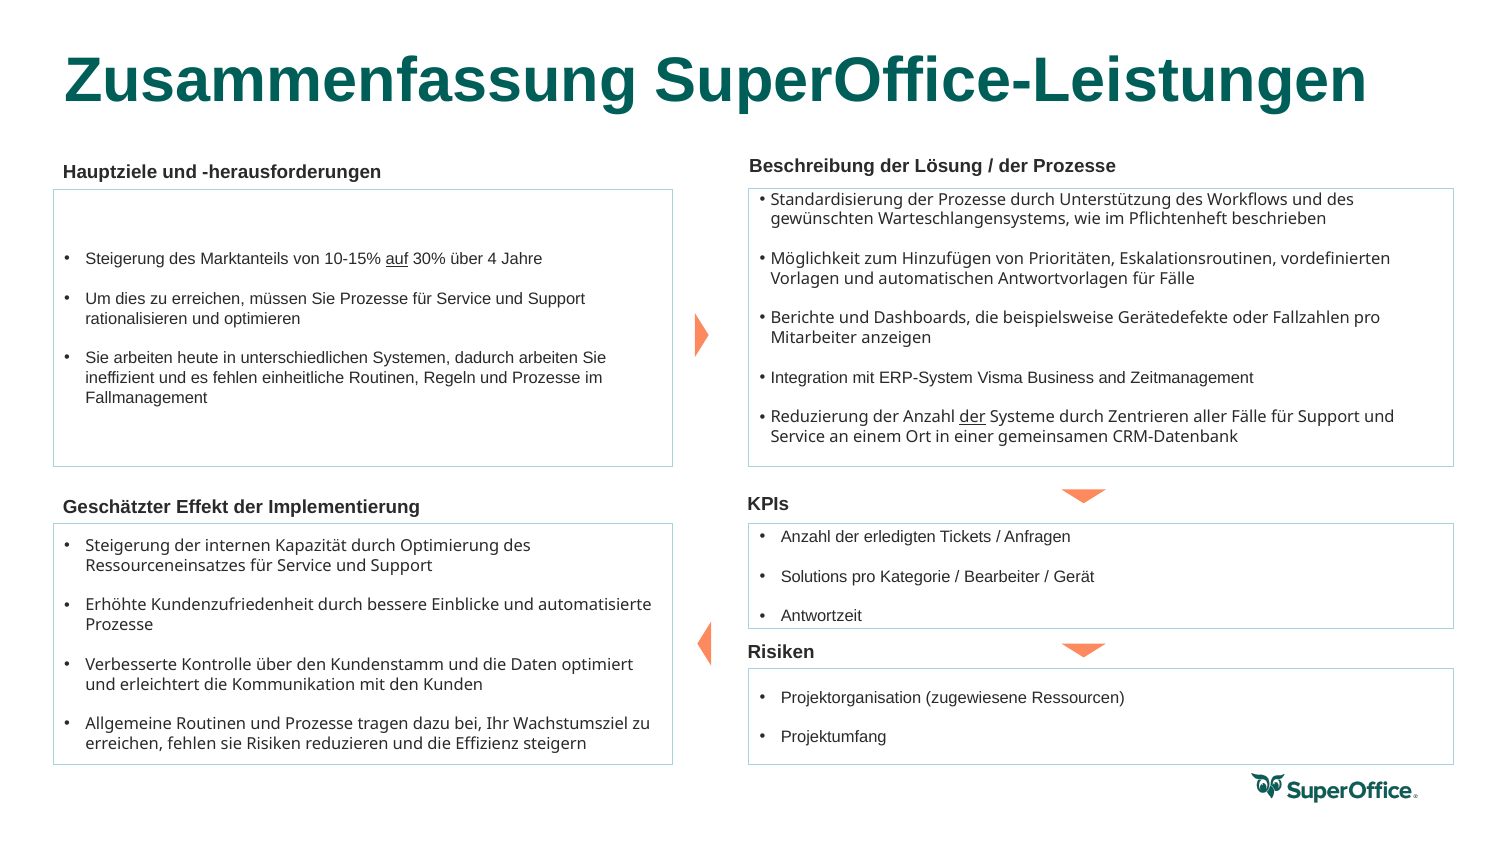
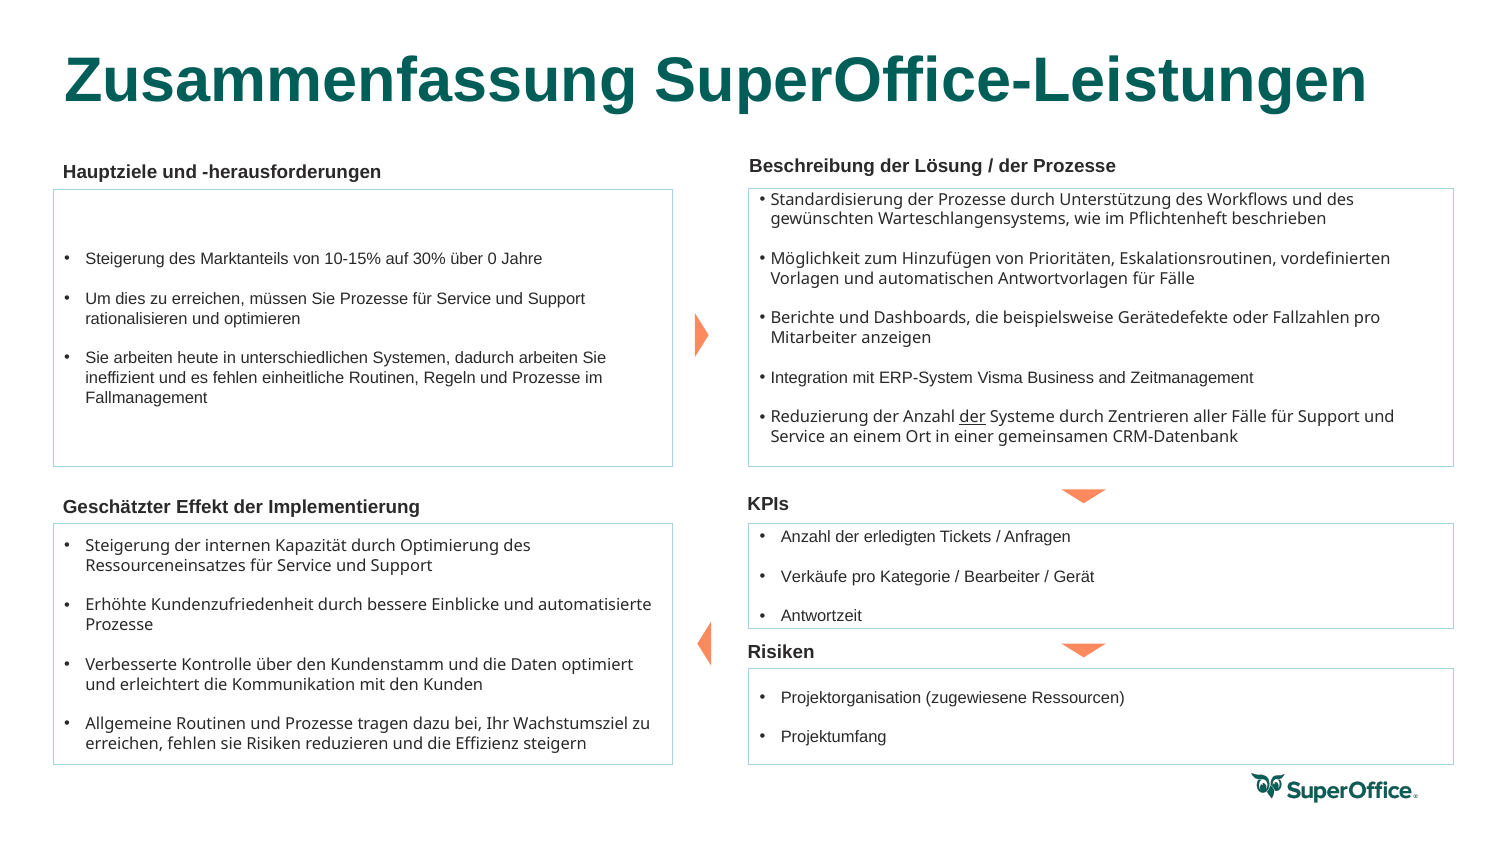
auf underline: present -> none
4: 4 -> 0
Solutions: Solutions -> Verkäufe
